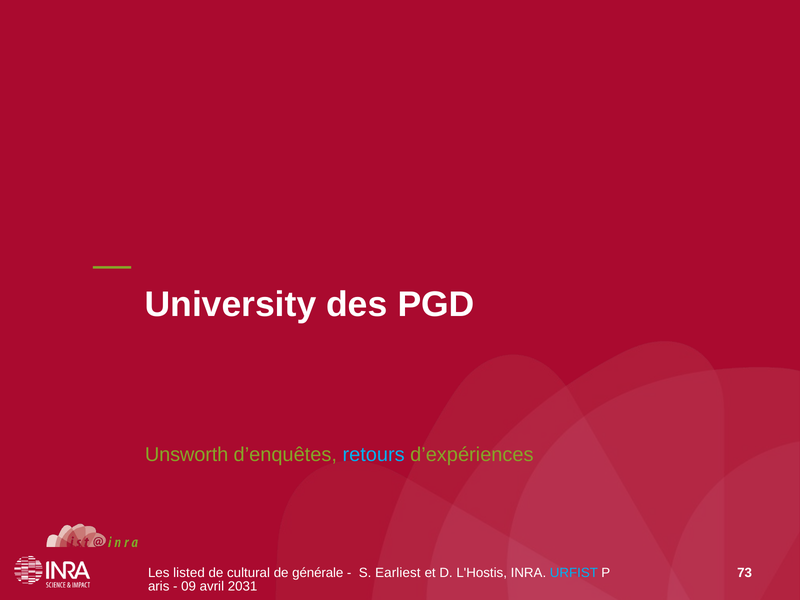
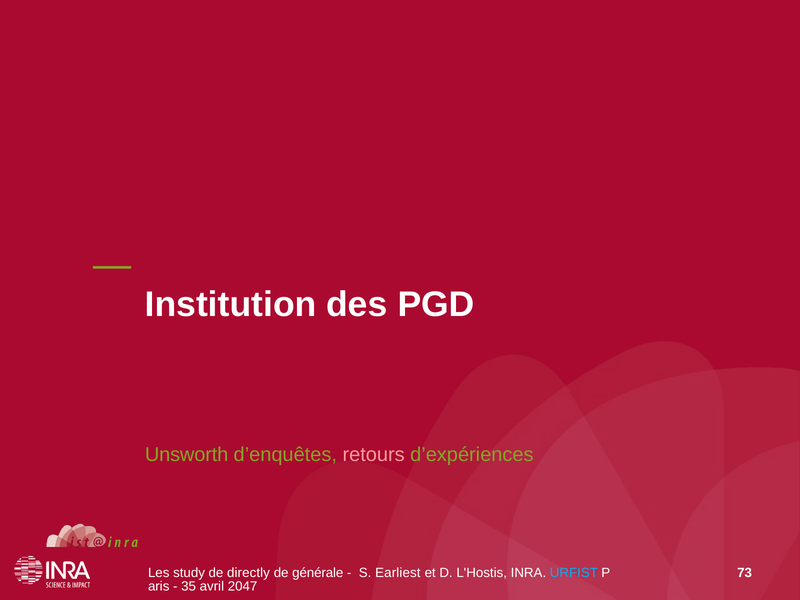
University: University -> Institution
retours colour: light blue -> pink
listed: listed -> study
cultural: cultural -> directly
09: 09 -> 35
2031: 2031 -> 2047
